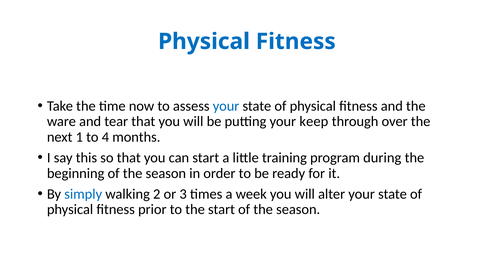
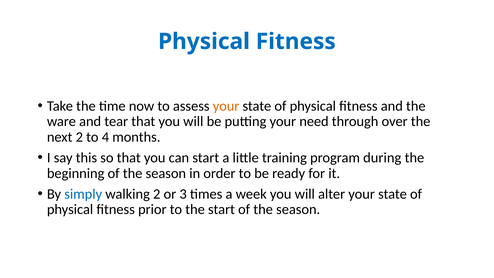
your at (226, 106) colour: blue -> orange
keep: keep -> need
next 1: 1 -> 2
